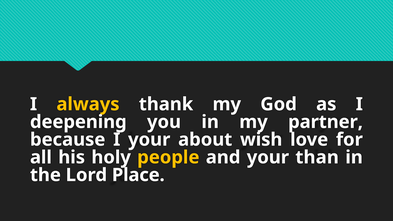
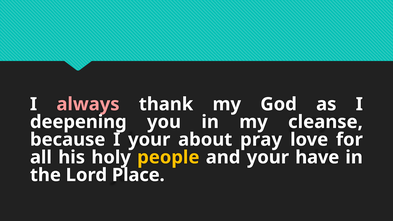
always colour: yellow -> pink
partner: partner -> cleanse
wish: wish -> pray
than: than -> have
